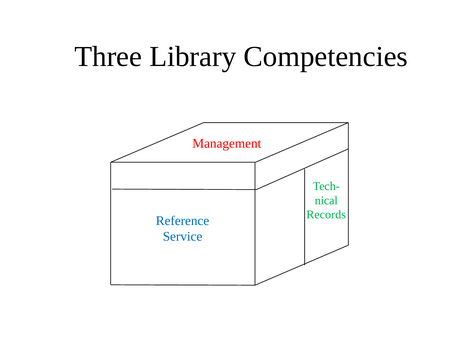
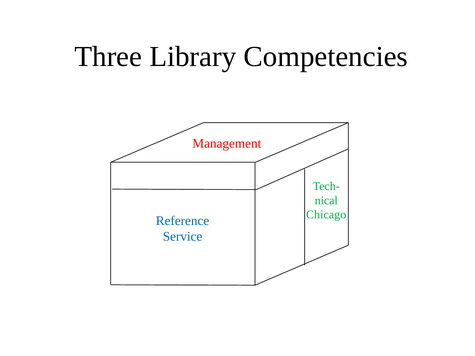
Records: Records -> Chicago
